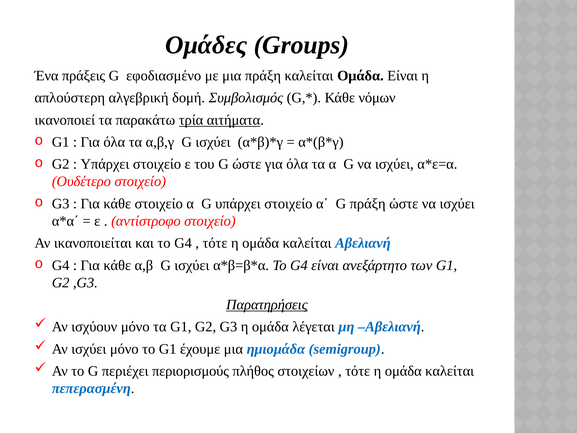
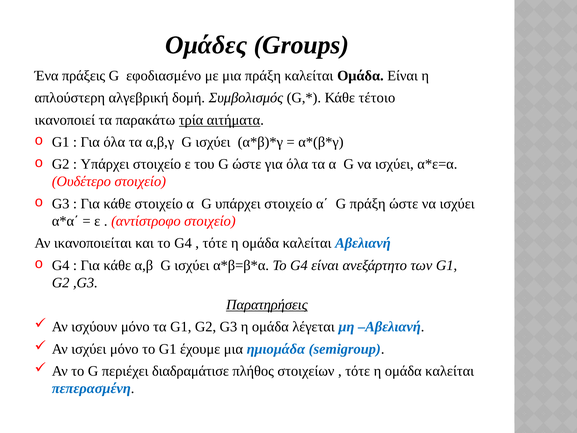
νόμων: νόμων -> τέτοιο
περιορισμούς: περιορισμούς -> διαδραμάτισε
